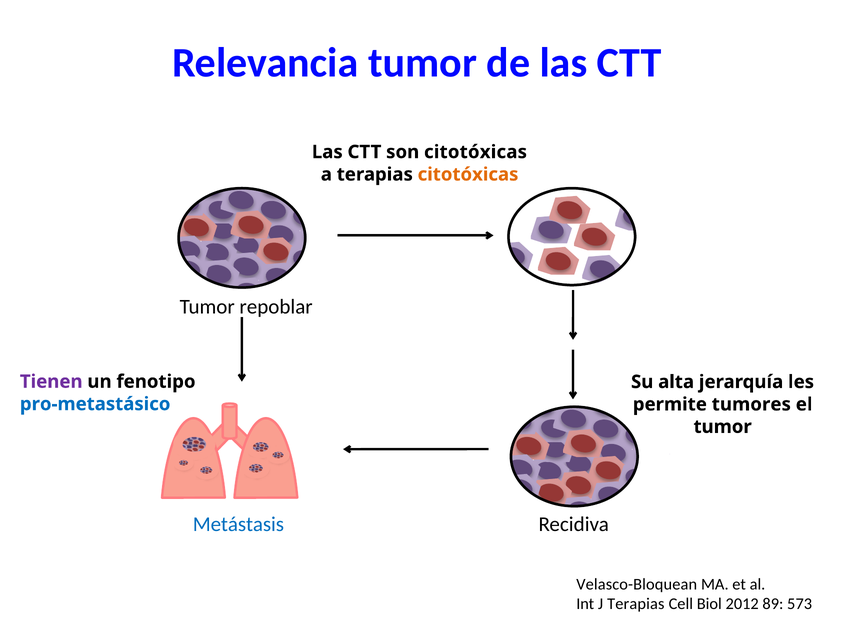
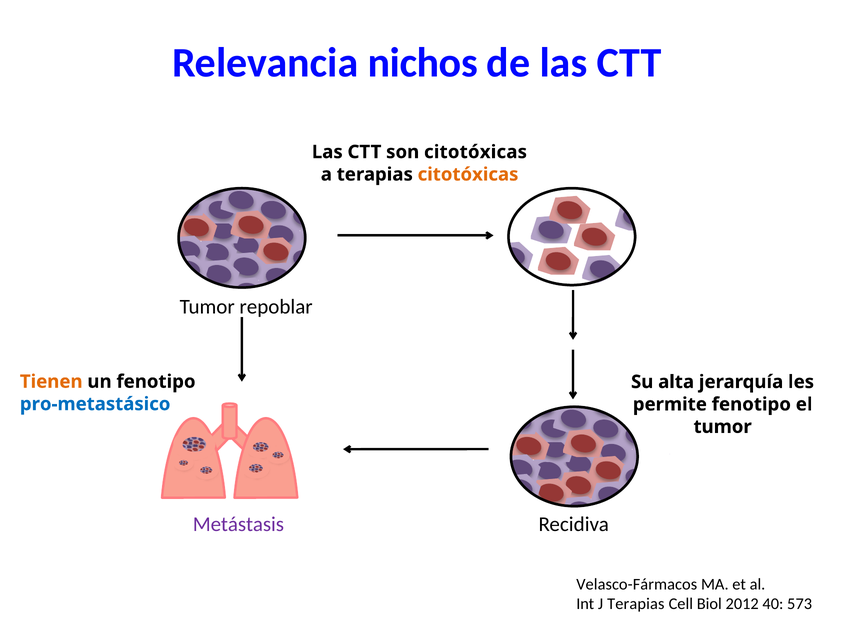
Relevancia tumor: tumor -> nichos
Tienen colour: purple -> orange
permite tumores: tumores -> fenotipo
Metástasis colour: blue -> purple
Velasco-Bloquean: Velasco-Bloquean -> Velasco-Fármacos
89: 89 -> 40
